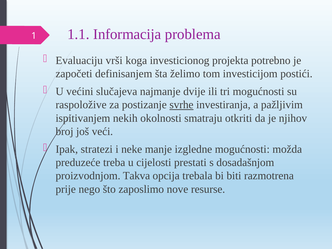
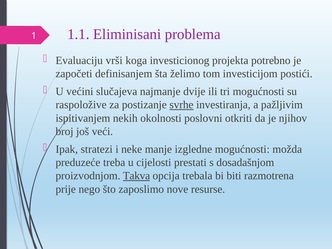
Informacija: Informacija -> Eliminisani
smatraju: smatraju -> poslovni
Takva underline: none -> present
